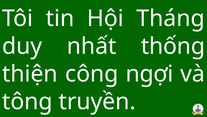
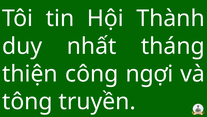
Tháng: Tháng -> Thành
thống: thống -> tháng
